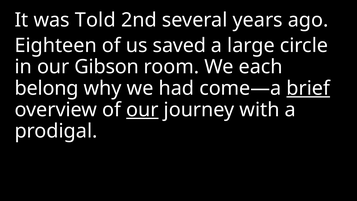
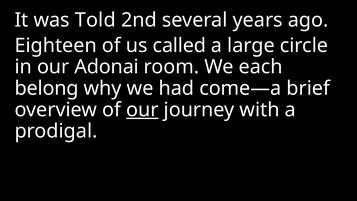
saved: saved -> called
Gibson: Gibson -> Adonai
brief underline: present -> none
